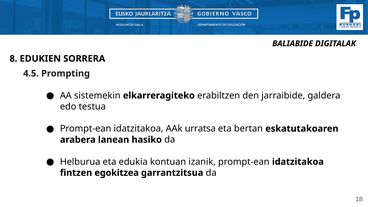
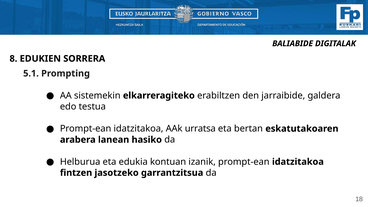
4.5: 4.5 -> 5.1
egokitzea: egokitzea -> jasotzeko
